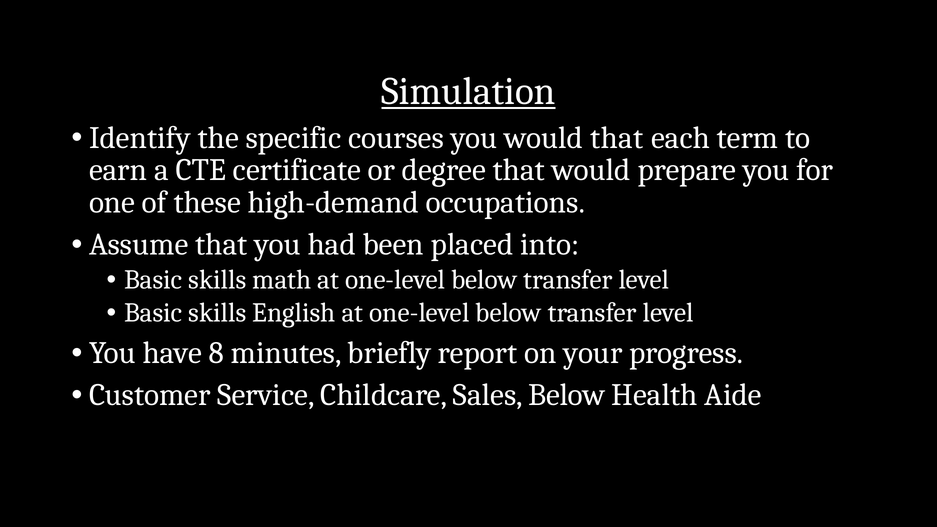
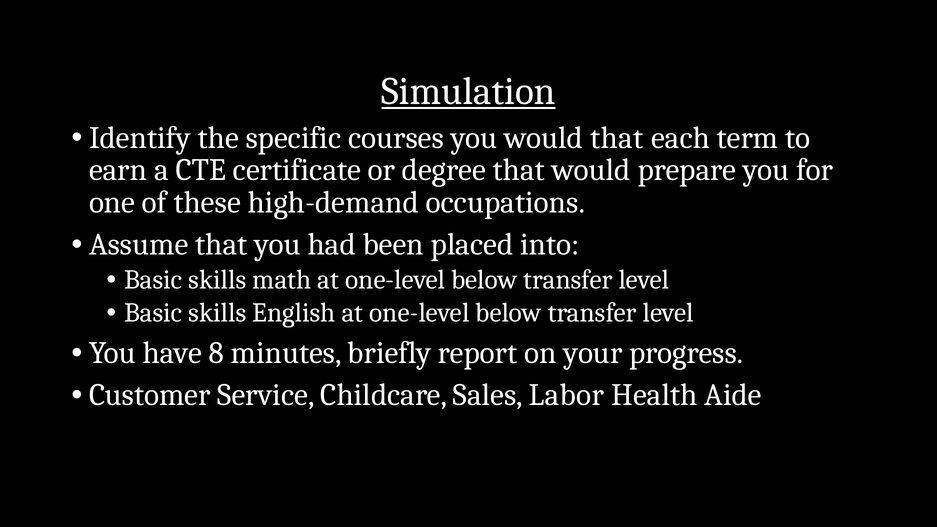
Sales Below: Below -> Labor
